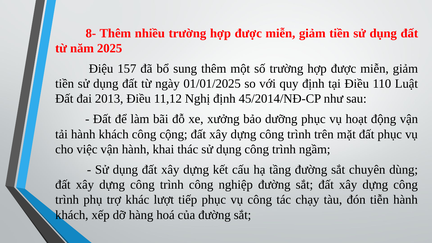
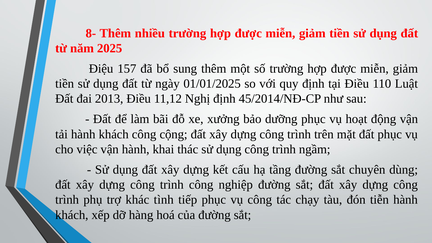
lượt: lượt -> tình
